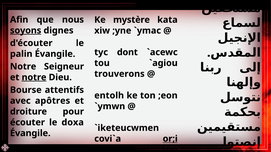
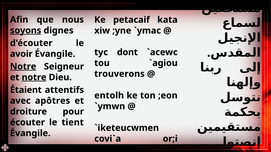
mystère: mystère -> petacaif
palin: palin -> avoir
Notre at (23, 67) underline: none -> present
Bourse: Bourse -> Étaient
doxa: doxa -> tient
or;i underline: present -> none
